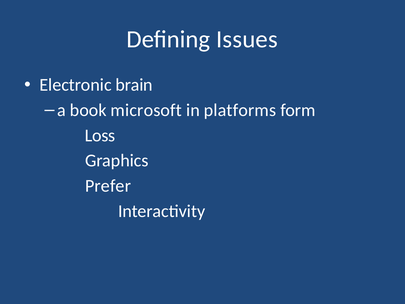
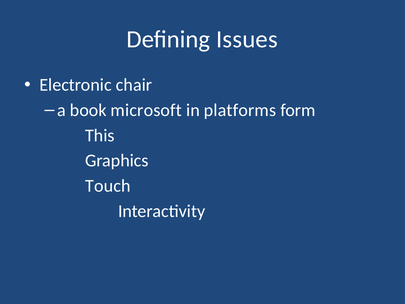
brain: brain -> chair
Loss: Loss -> This
Prefer: Prefer -> Touch
